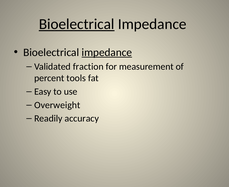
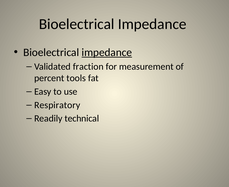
Bioelectrical at (77, 24) underline: present -> none
Overweight: Overweight -> Respiratory
accuracy: accuracy -> technical
